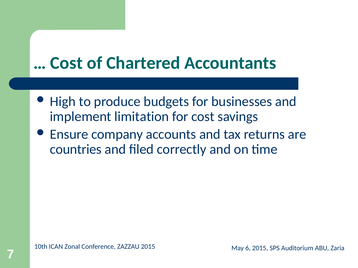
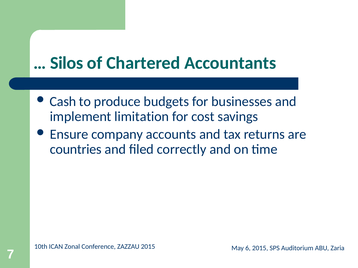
Cost at (67, 63): Cost -> Silos
High: High -> Cash
